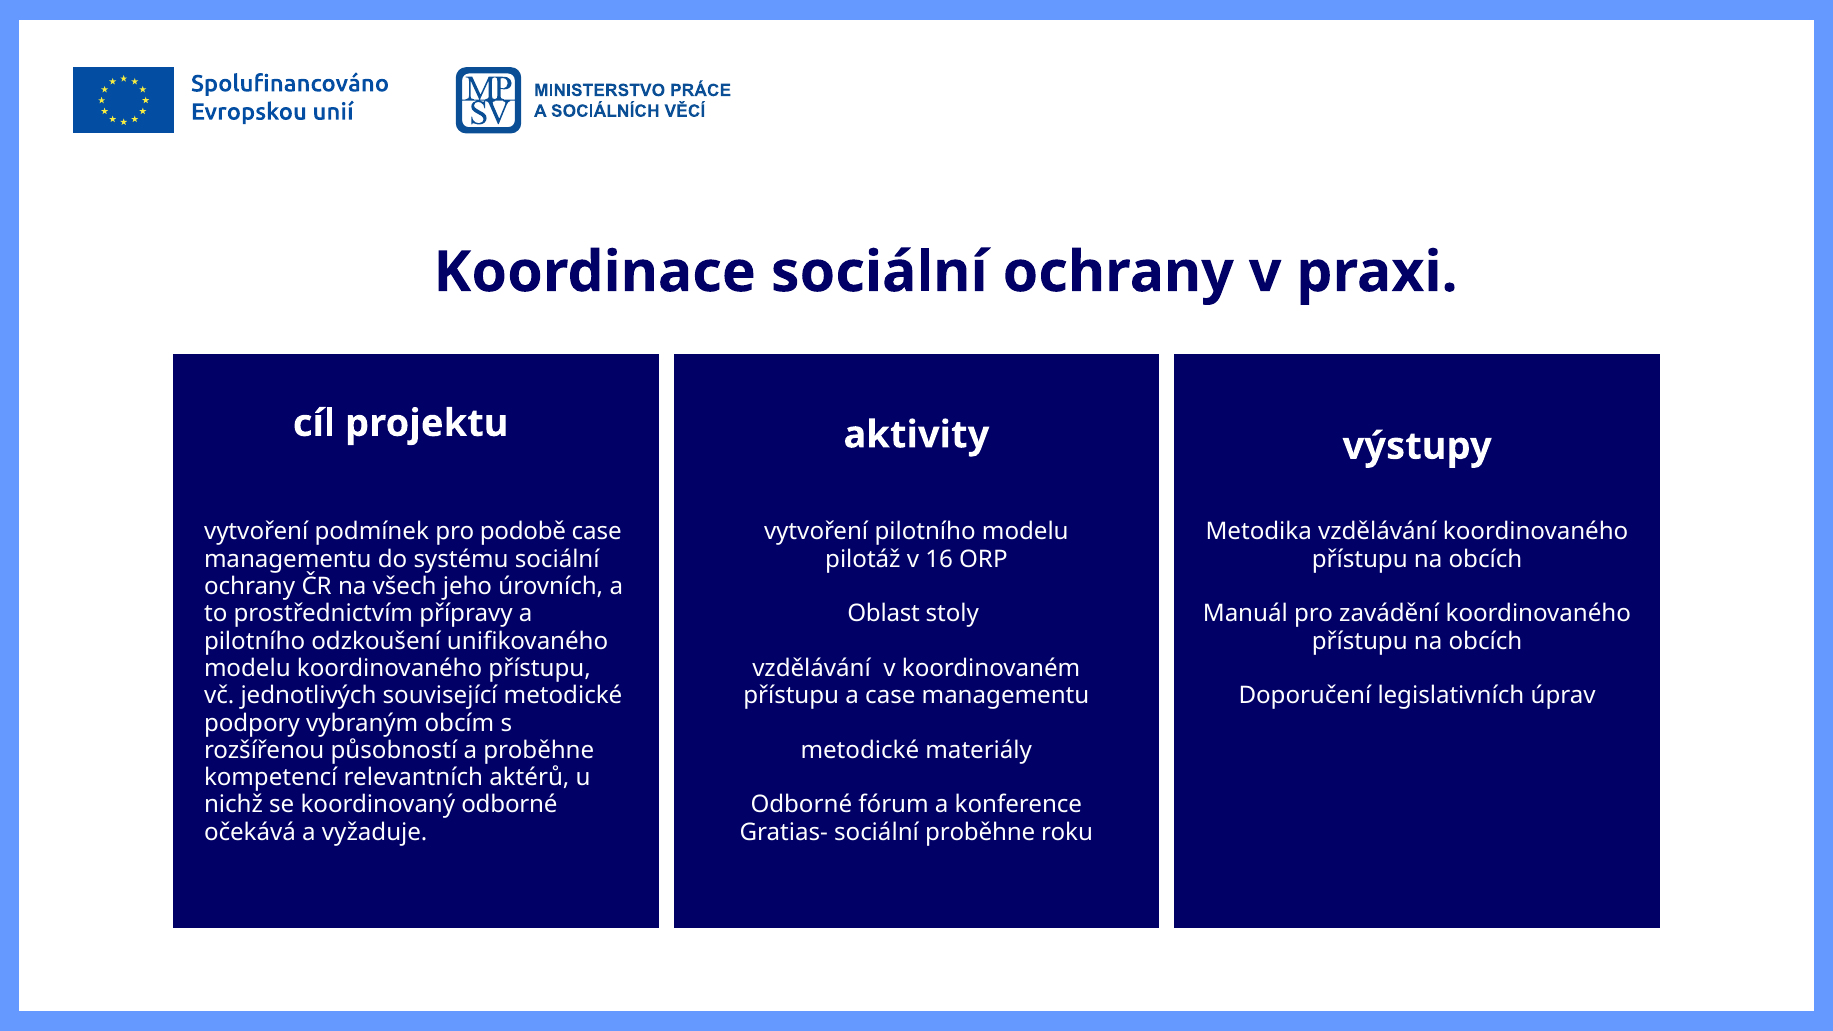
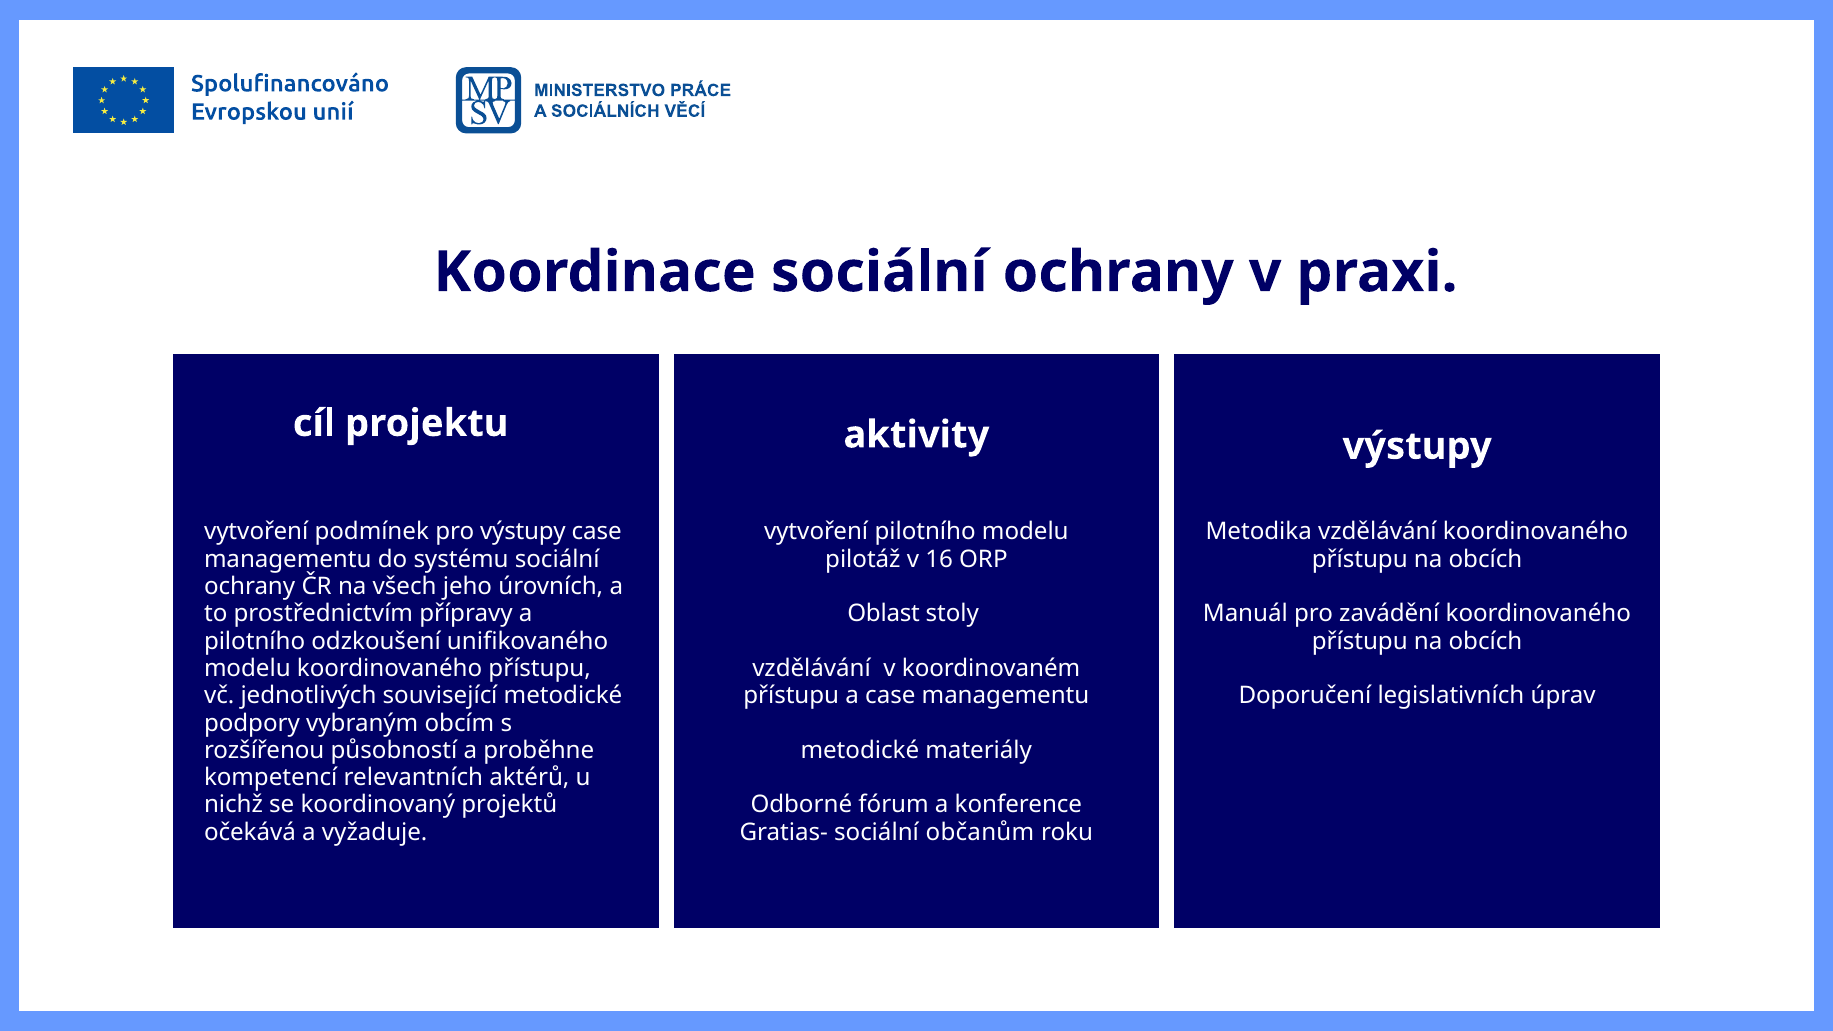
pro podobě: podobě -> výstupy
koordinovaný odborné: odborné -> projektů
sociální proběhne: proběhne -> občanům
